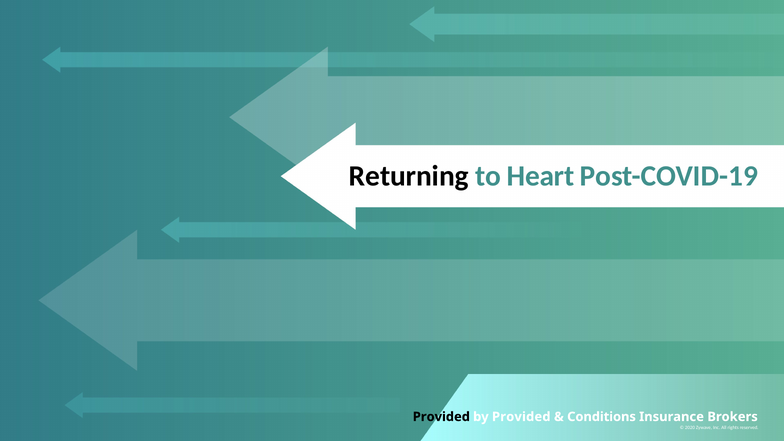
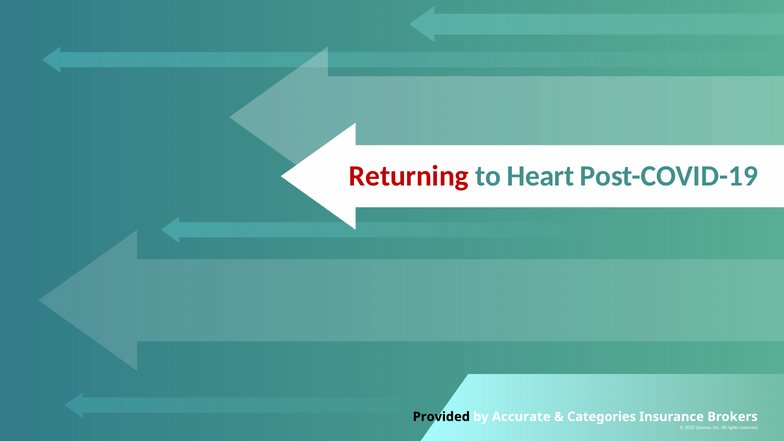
Returning colour: black -> red
by Provided: Provided -> Accurate
Conditions: Conditions -> Categories
